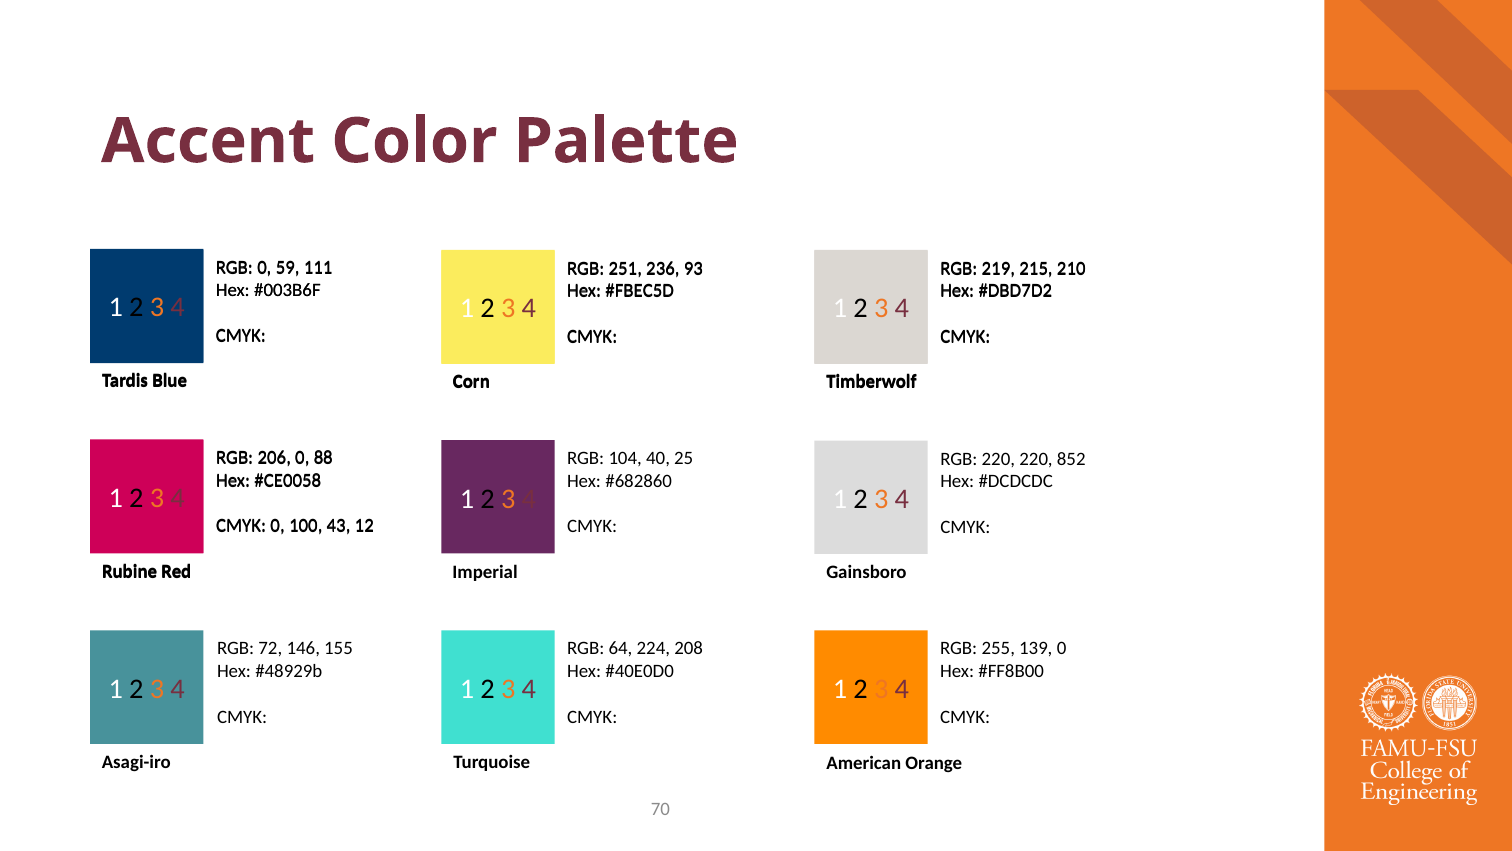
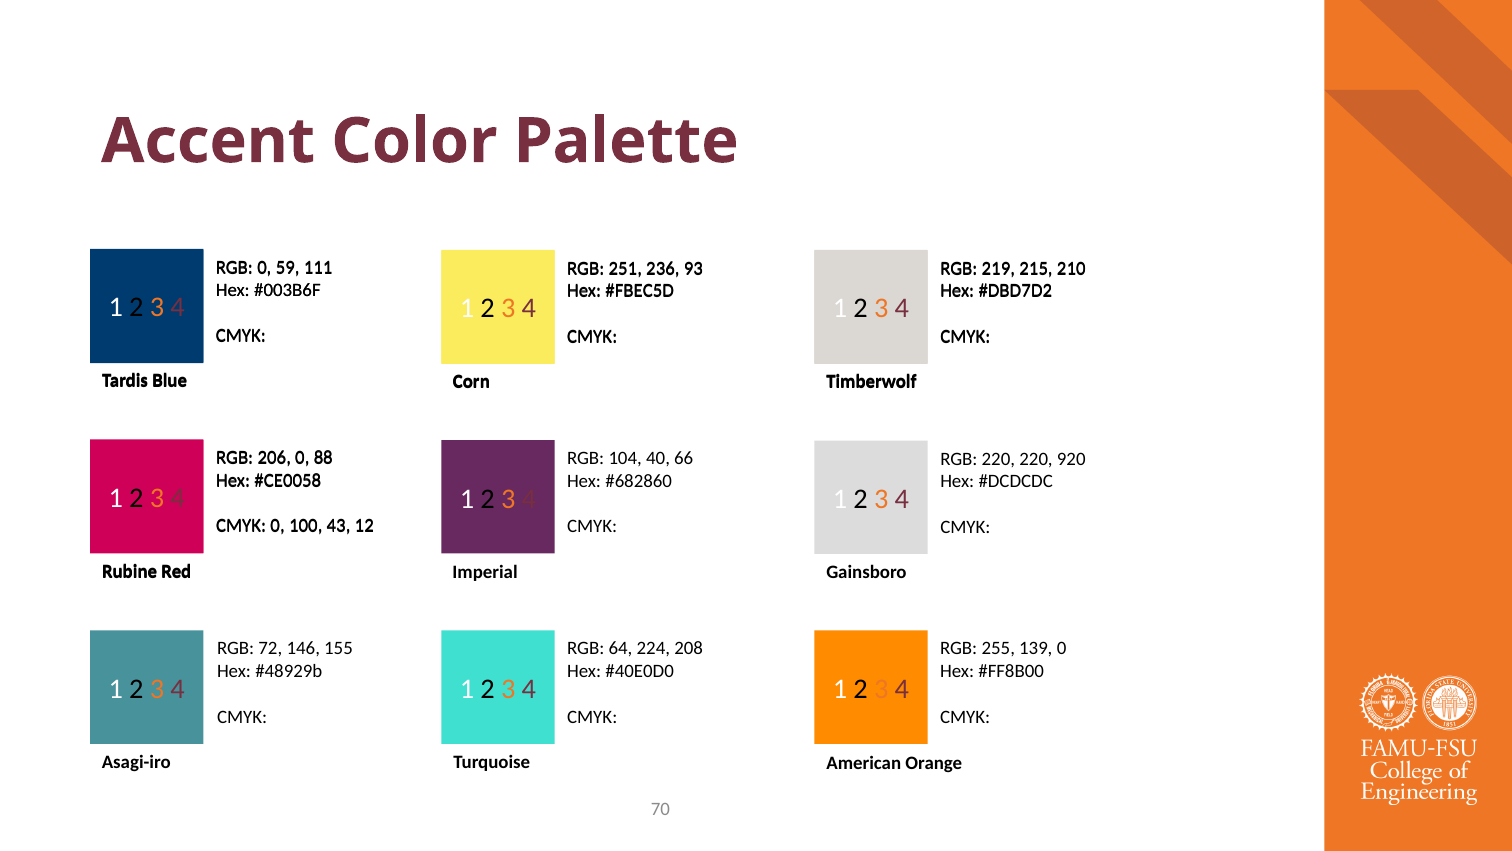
25: 25 -> 66
852: 852 -> 920
